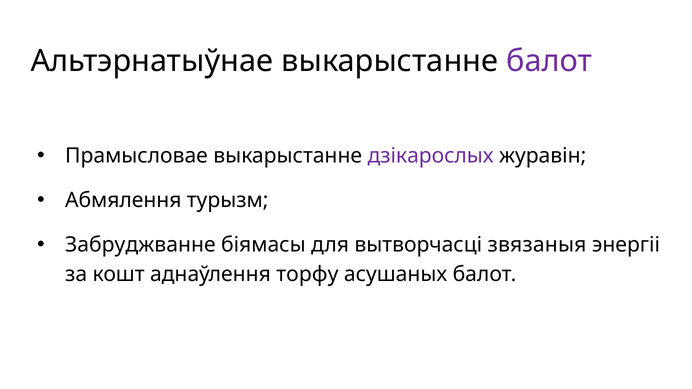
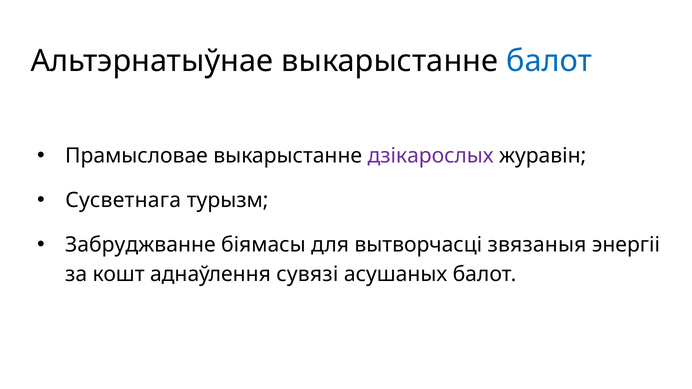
балот at (549, 61) colour: purple -> blue
Абмялення: Абмялення -> Сусветнага
торфу: торфу -> сувязі
